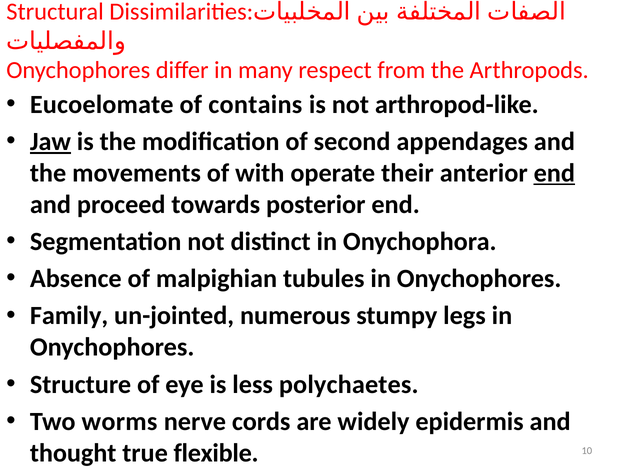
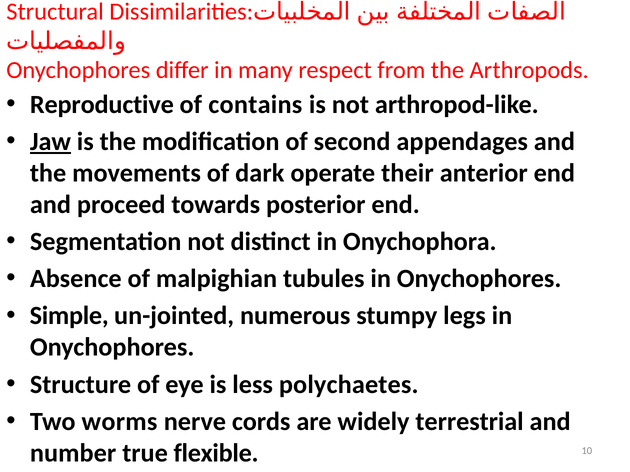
Eucoelomate: Eucoelomate -> Reproductive
with: with -> dark
end at (554, 173) underline: present -> none
Family: Family -> Simple
epidermis: epidermis -> terrestrial
thought: thought -> number
